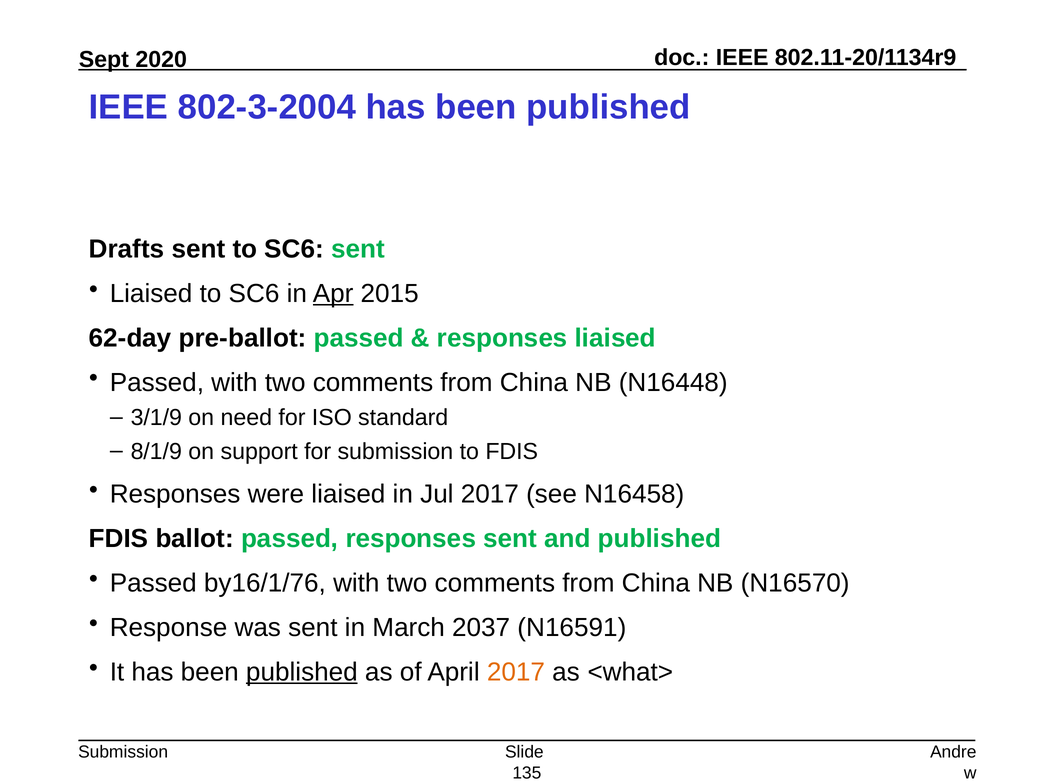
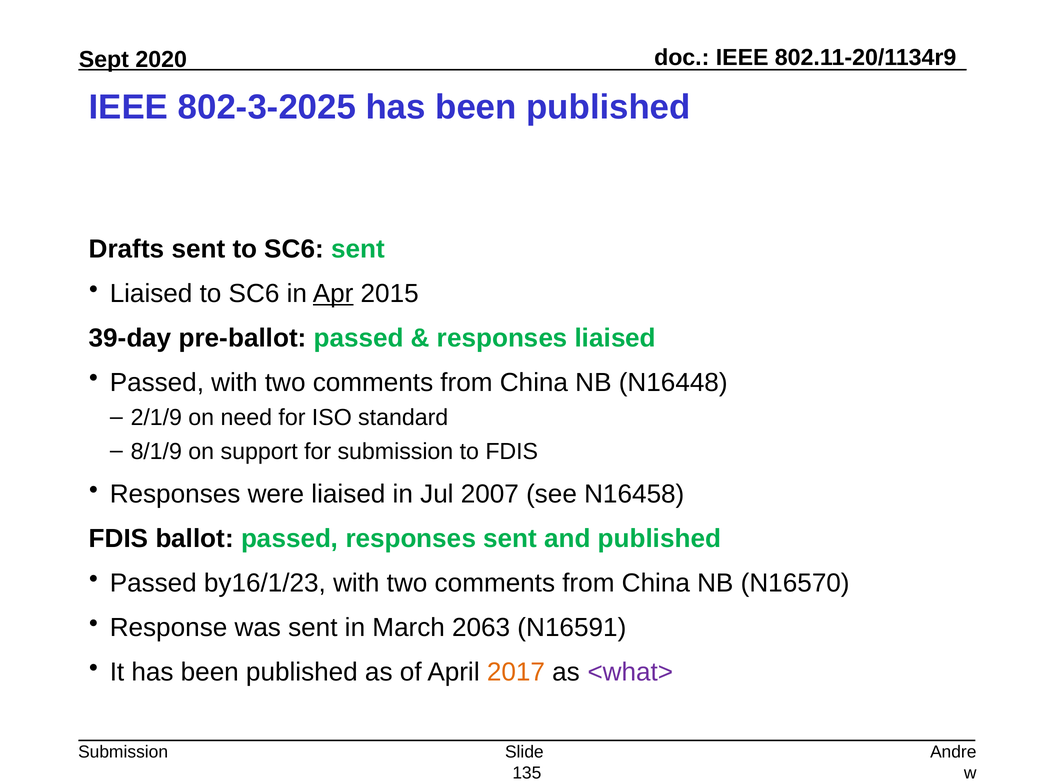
802-3-2004: 802-3-2004 -> 802-3-2025
62-day: 62-day -> 39-day
3/1/9: 3/1/9 -> 2/1/9
Jul 2017: 2017 -> 2007
by16/1/76: by16/1/76 -> by16/1/23
2037: 2037 -> 2063
published at (302, 672) underline: present -> none
<what> colour: black -> purple
